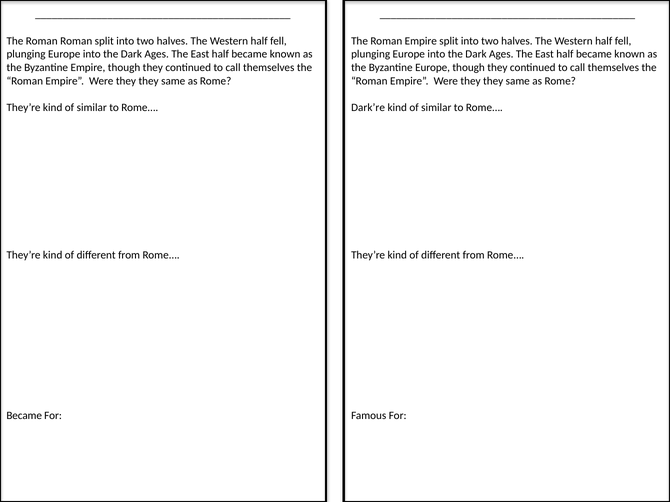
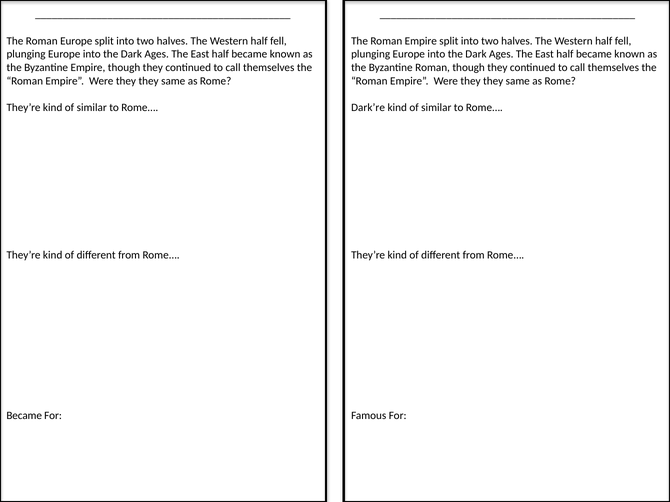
Roman Roman: Roman -> Europe
Byzantine Europe: Europe -> Roman
